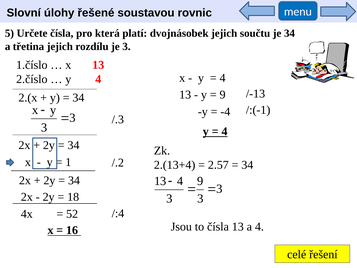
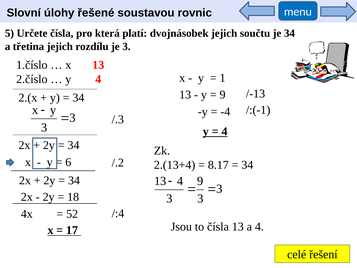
4 at (223, 78): 4 -> 1
1: 1 -> 6
2.57: 2.57 -> 8.17
16: 16 -> 17
